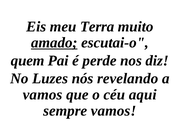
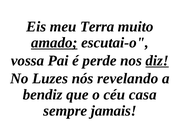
quem: quem -> vossa
diz underline: none -> present
vamos at (43, 95): vamos -> bendiz
aqui: aqui -> casa
sempre vamos: vamos -> jamais
